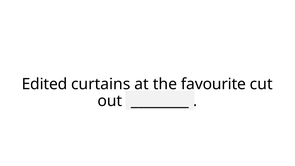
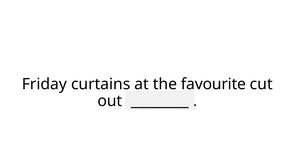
Edited: Edited -> Friday
